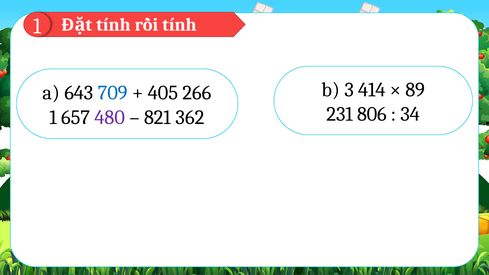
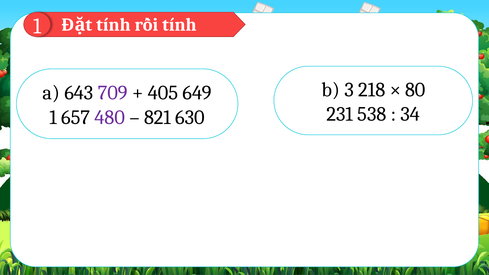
414: 414 -> 218
89: 89 -> 80
709 colour: blue -> purple
266: 266 -> 649
806: 806 -> 538
362: 362 -> 630
